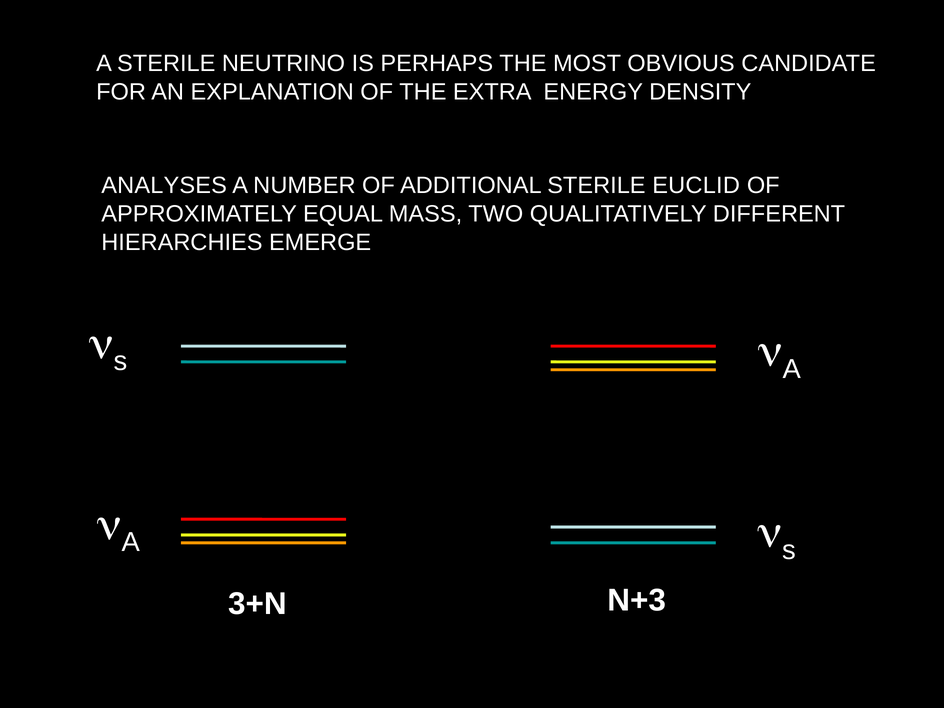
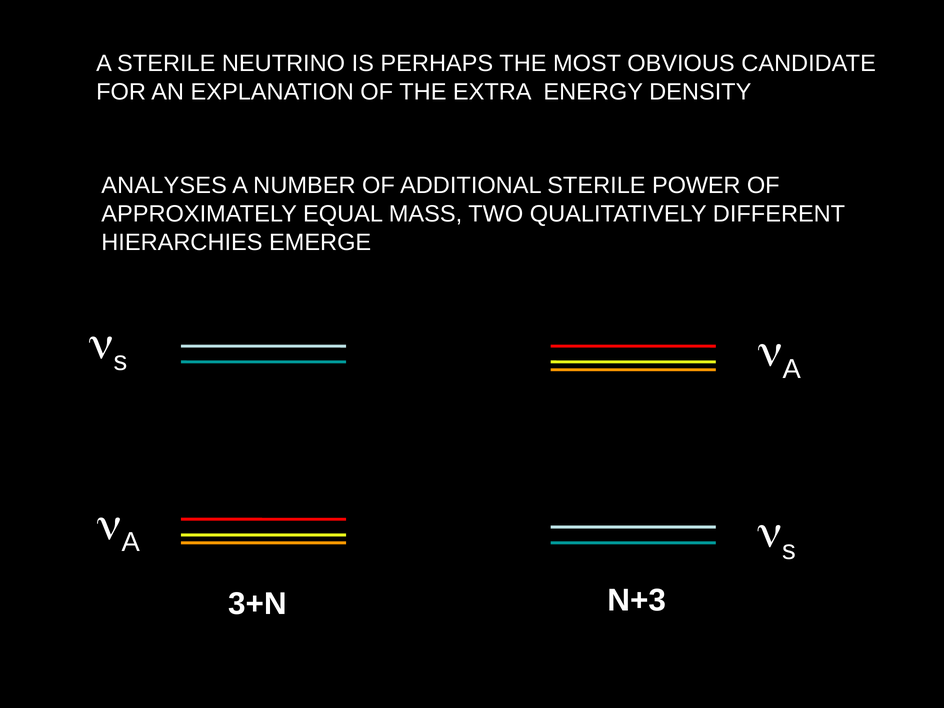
EUCLID: EUCLID -> POWER
